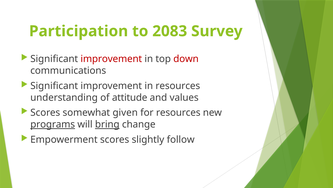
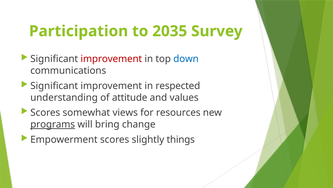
2083: 2083 -> 2035
down colour: red -> blue
in resources: resources -> respected
given: given -> views
bring underline: present -> none
follow: follow -> things
